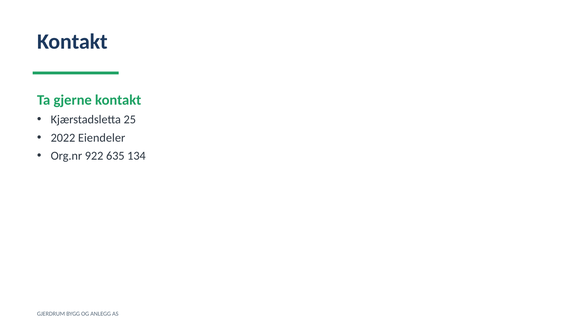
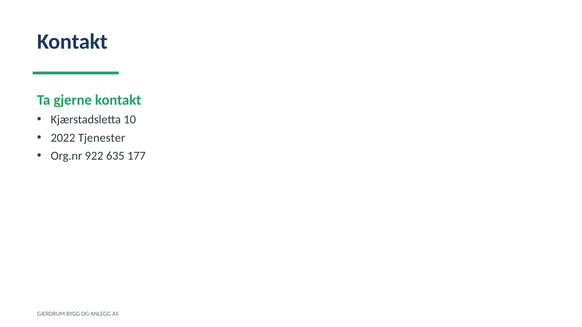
25: 25 -> 10
Eiendeler: Eiendeler -> Tjenester
134: 134 -> 177
